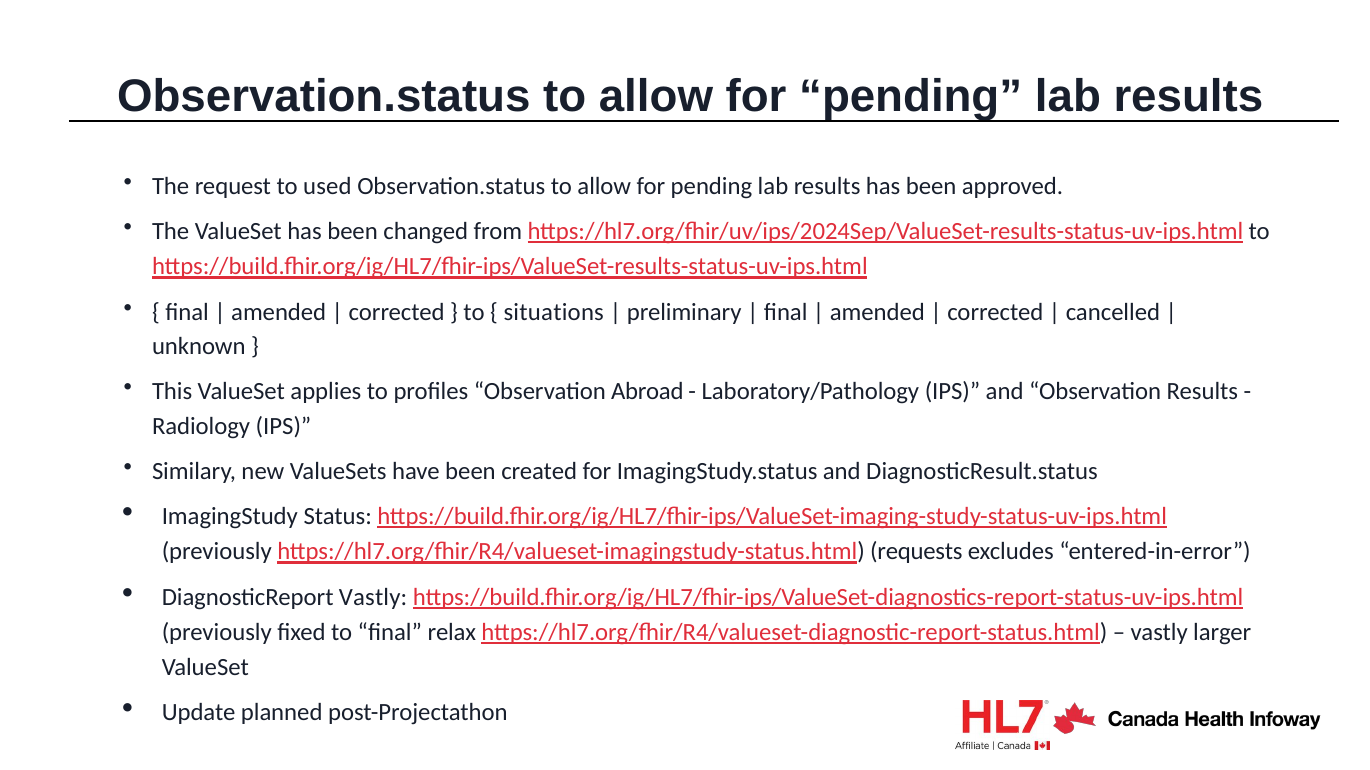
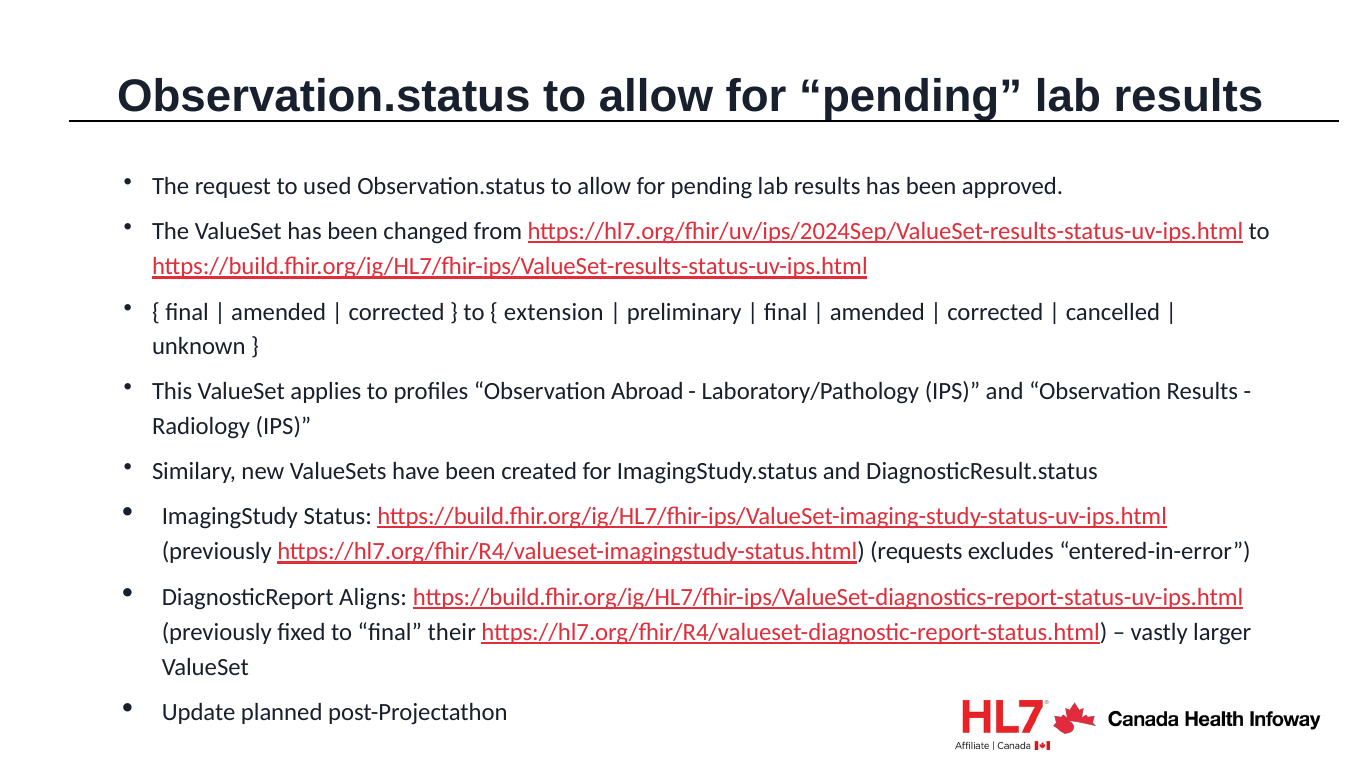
situations: situations -> extension
DiagnosticReport Vastly: Vastly -> Aligns
relax: relax -> their
